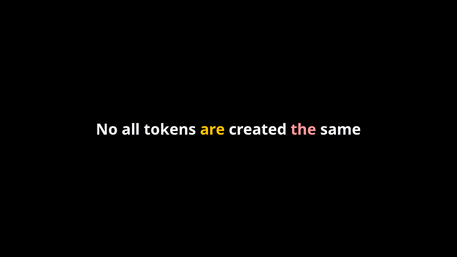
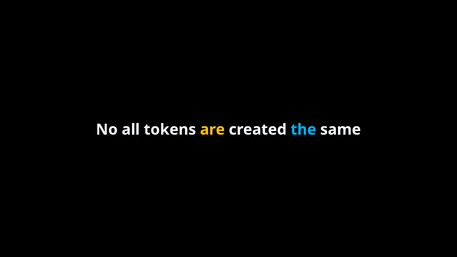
the colour: pink -> light blue
